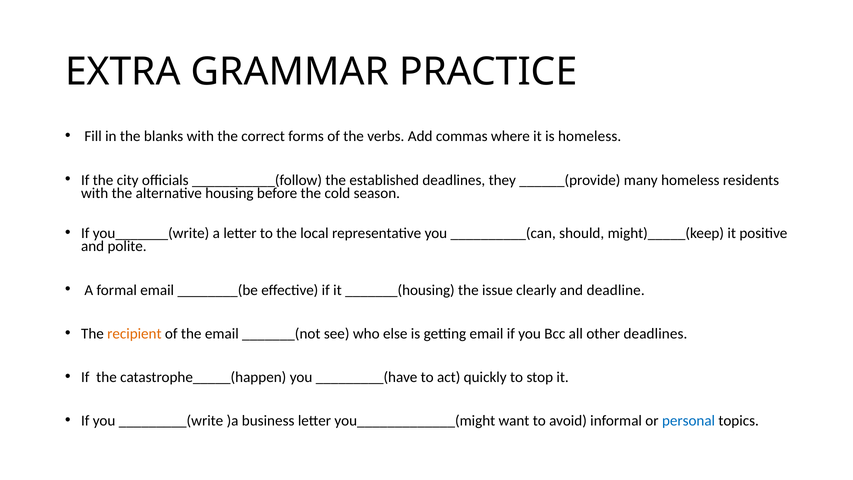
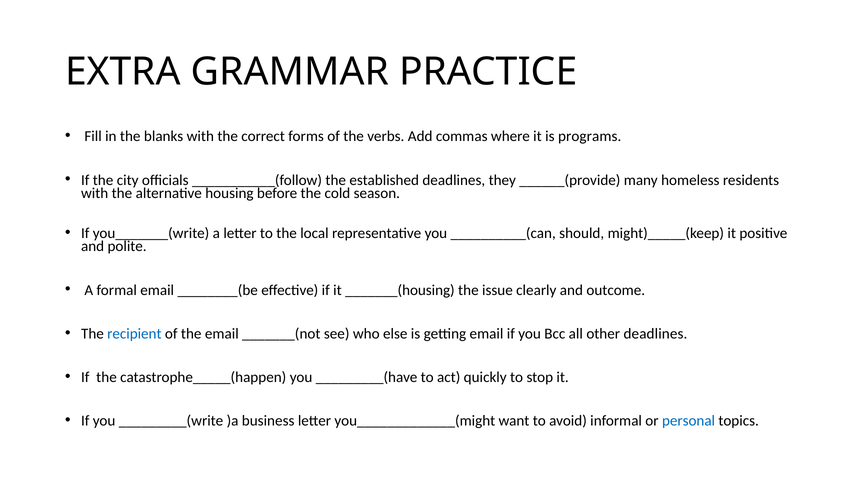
is homeless: homeless -> programs
deadline: deadline -> outcome
recipient colour: orange -> blue
